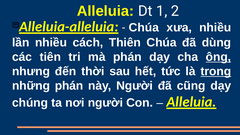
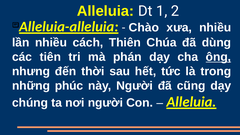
Chúa at (144, 28): Chúa -> Chào
trong underline: present -> none
những phán: phán -> phúc
